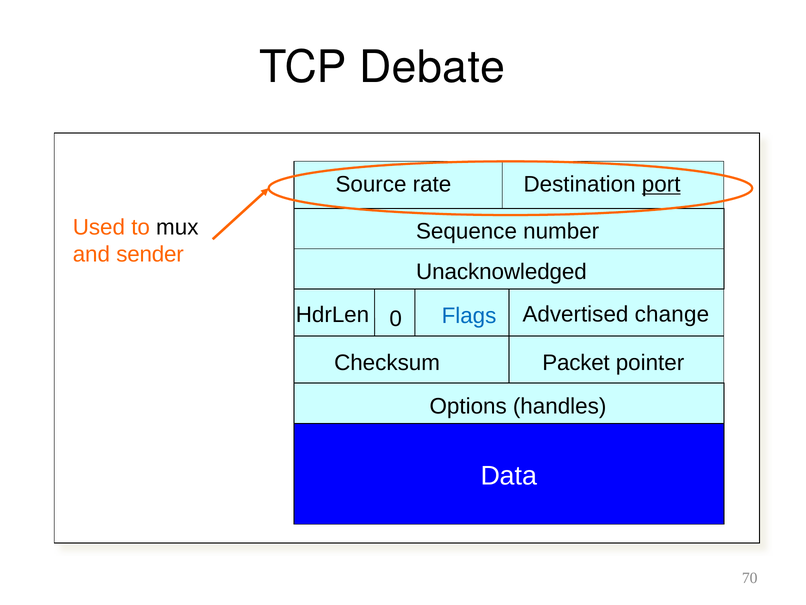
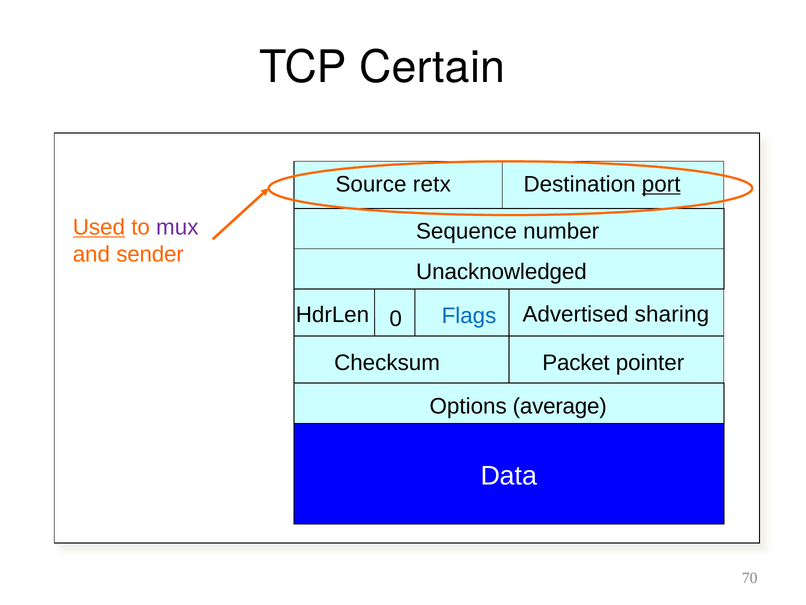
Debate: Debate -> Certain
rate: rate -> retx
Used underline: none -> present
mux colour: black -> purple
change: change -> sharing
handles: handles -> average
